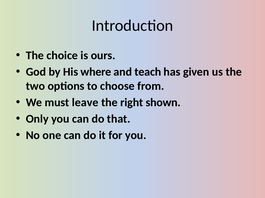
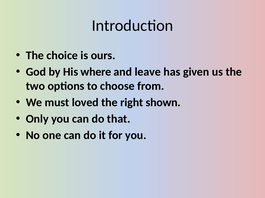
teach: teach -> leave
leave: leave -> loved
